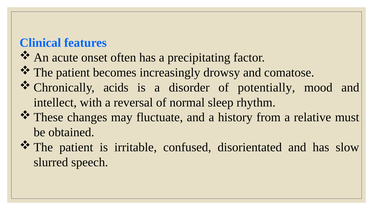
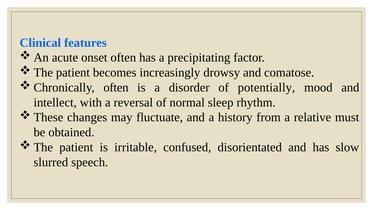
Chronically acids: acids -> often
